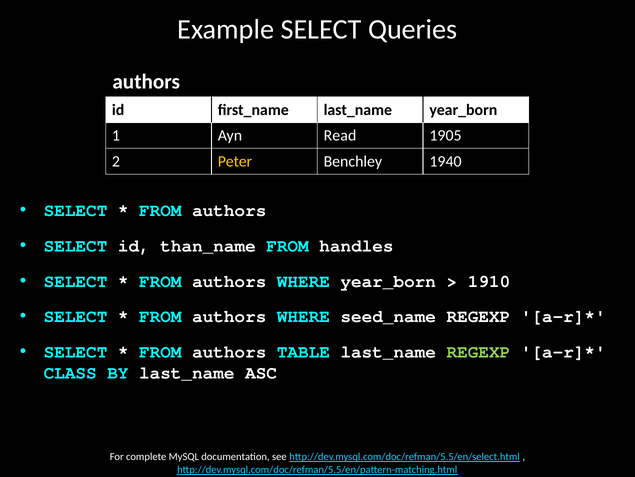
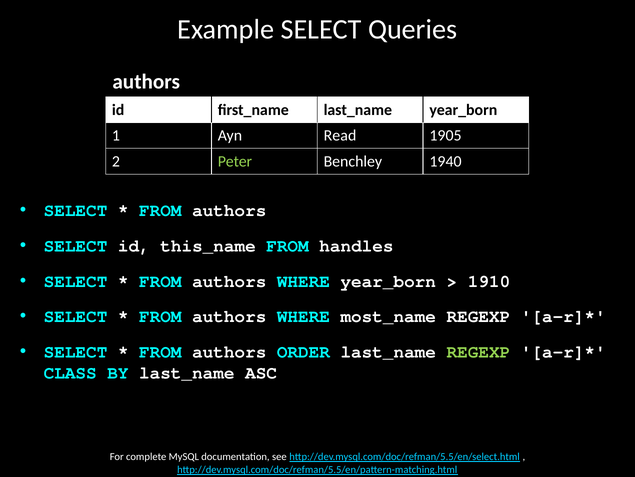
Peter colour: yellow -> light green
than_name: than_name -> this_name
seed_name: seed_name -> most_name
TABLE: TABLE -> ORDER
